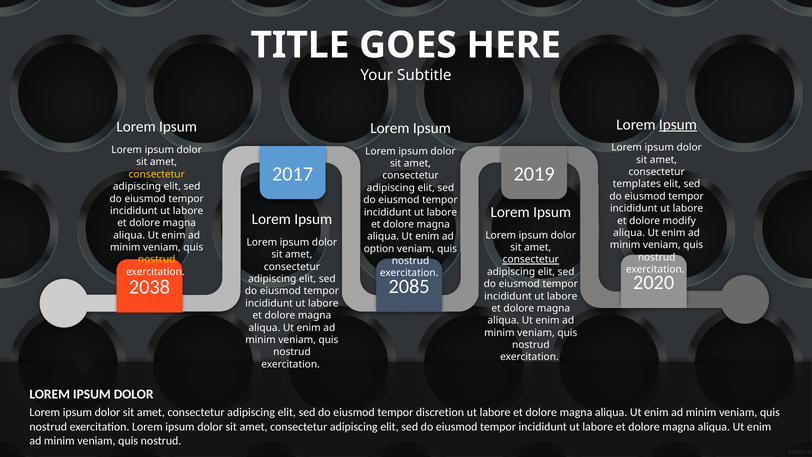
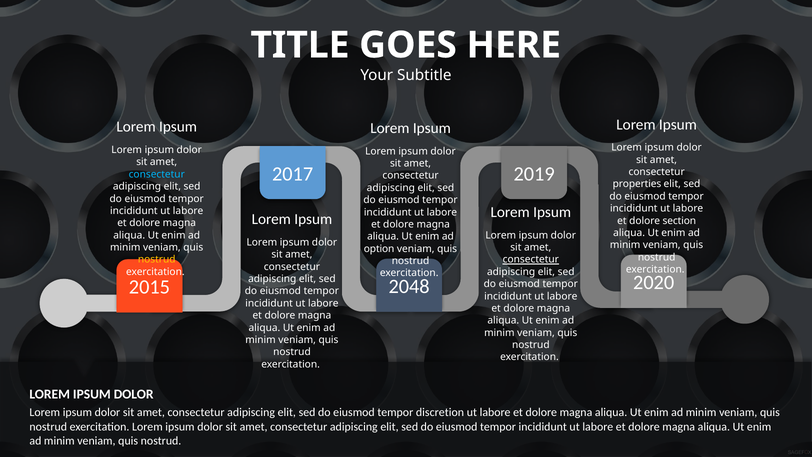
Ipsum at (678, 124) underline: present -> none
consectetur at (157, 174) colour: yellow -> light blue
templates: templates -> properties
modify: modify -> section
2085: 2085 -> 2048
2038: 2038 -> 2015
